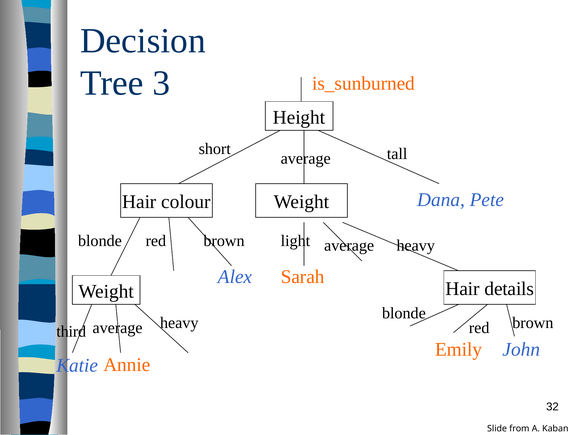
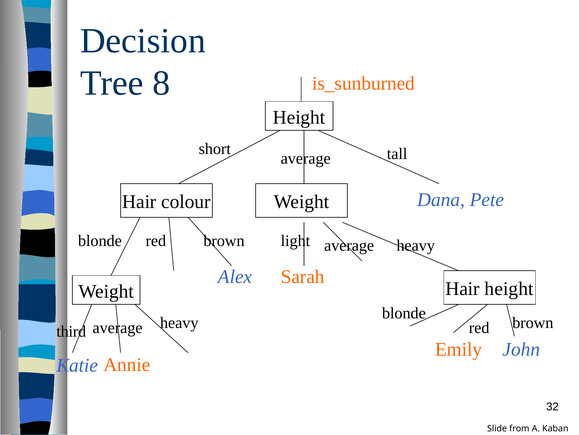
3: 3 -> 8
Hair details: details -> height
